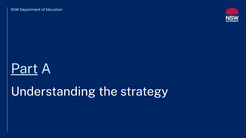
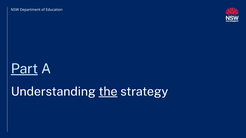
the underline: none -> present
